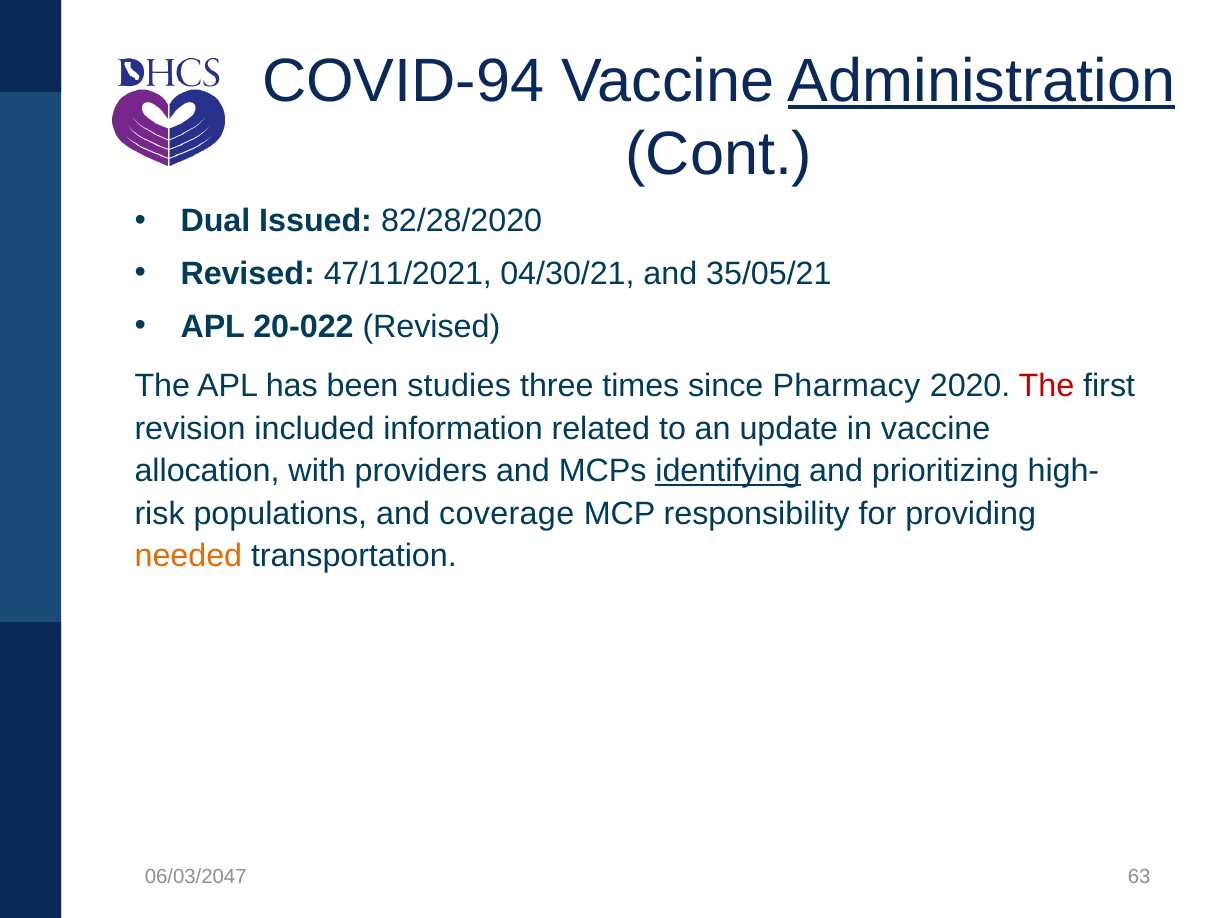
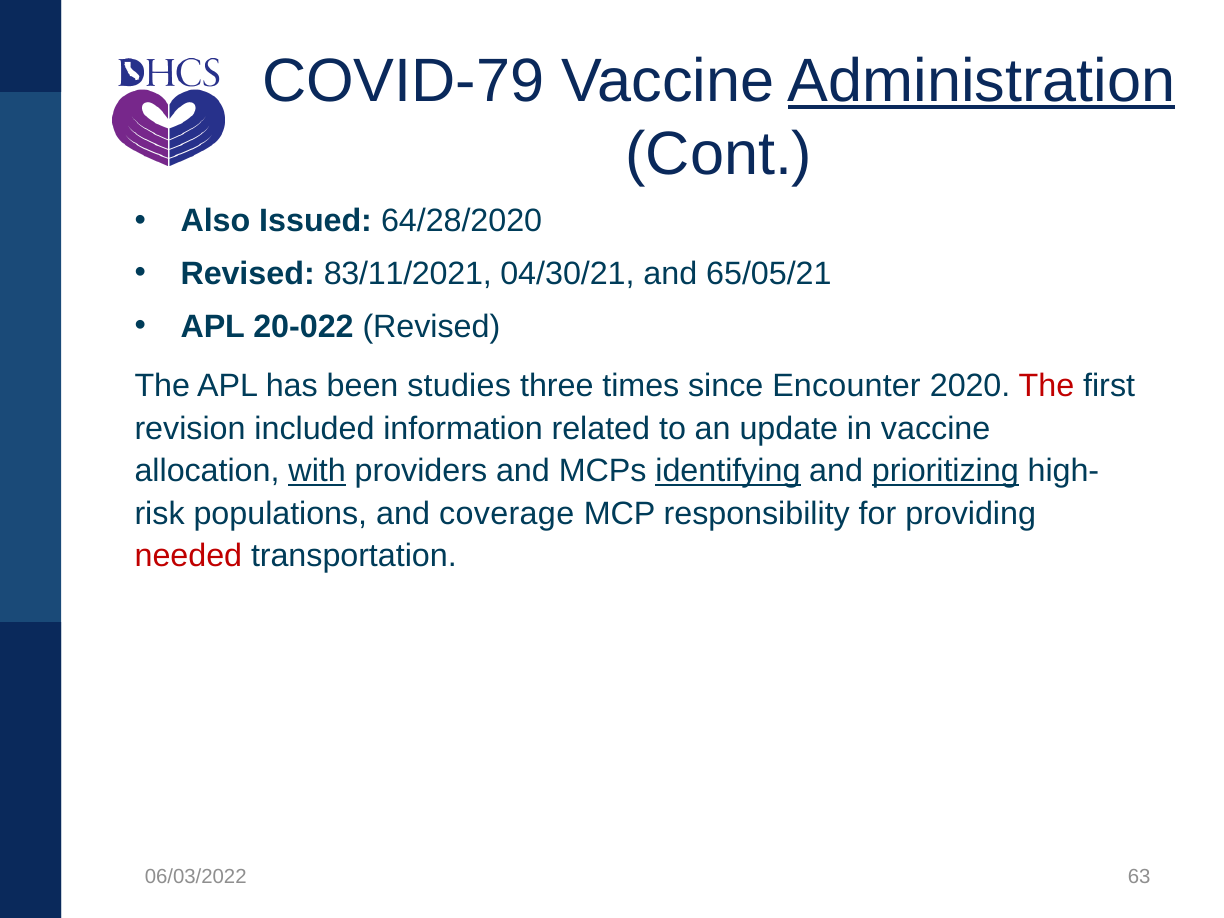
COVID-94: COVID-94 -> COVID-79
Dual: Dual -> Also
82/28/2020: 82/28/2020 -> 64/28/2020
47/11/2021: 47/11/2021 -> 83/11/2021
35/05/21: 35/05/21 -> 65/05/21
Pharmacy: Pharmacy -> Encounter
with underline: none -> present
prioritizing underline: none -> present
needed colour: orange -> red
06/03/2047: 06/03/2047 -> 06/03/2022
